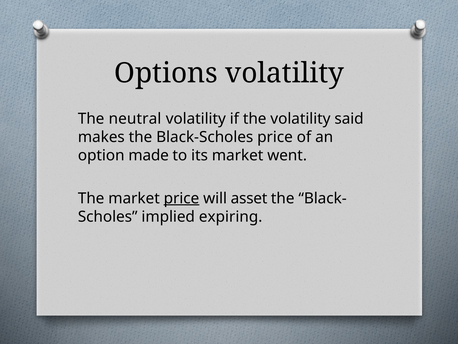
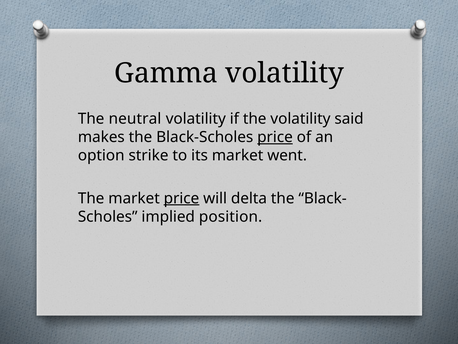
Options: Options -> Gamma
price at (275, 137) underline: none -> present
made: made -> strike
asset: asset -> delta
expiring: expiring -> position
